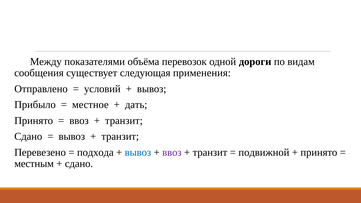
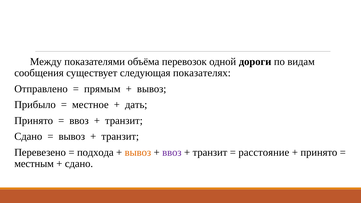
применения: применения -> показателях
условий: условий -> прямым
вывоз at (138, 152) colour: blue -> orange
подвижной: подвижной -> расстояние
